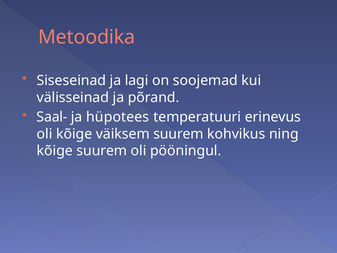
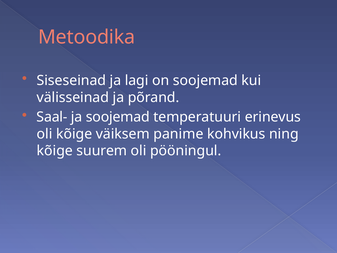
ja hüpotees: hüpotees -> soojemad
väiksem suurem: suurem -> panime
